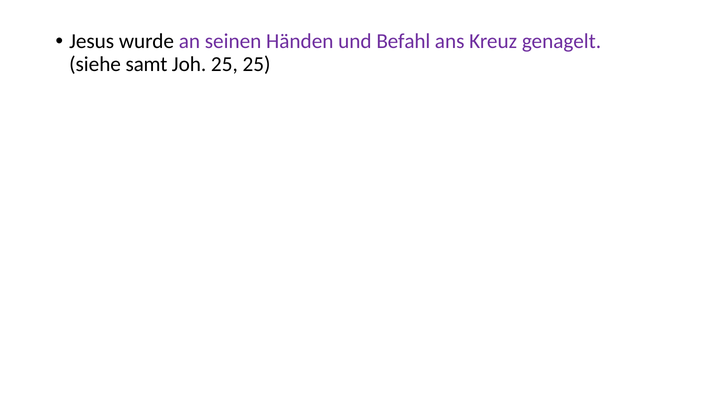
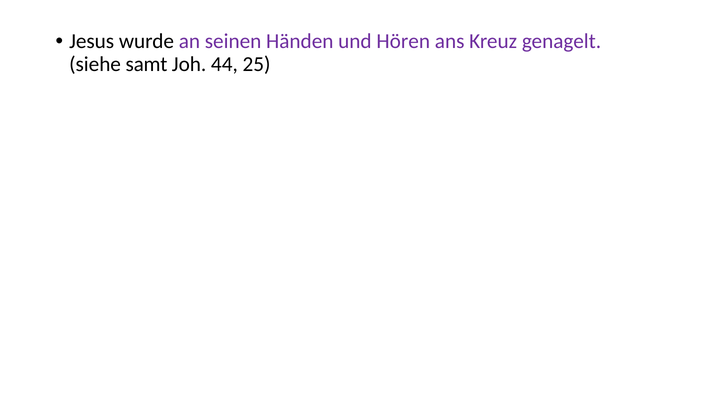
Befahl: Befahl -> Hören
Joh 25: 25 -> 44
